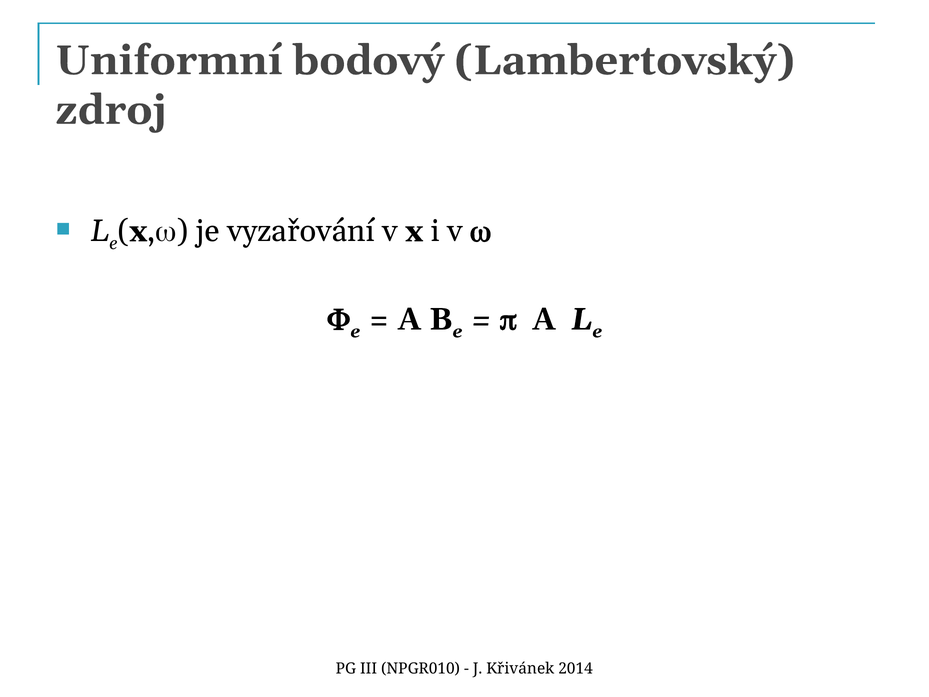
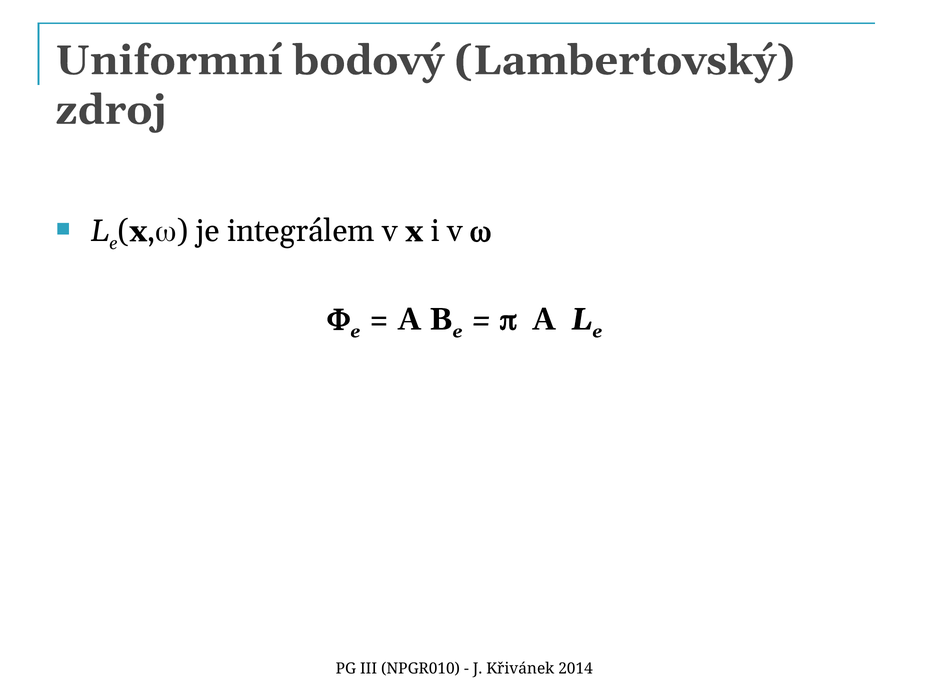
vyzařování: vyzařování -> integrálem
